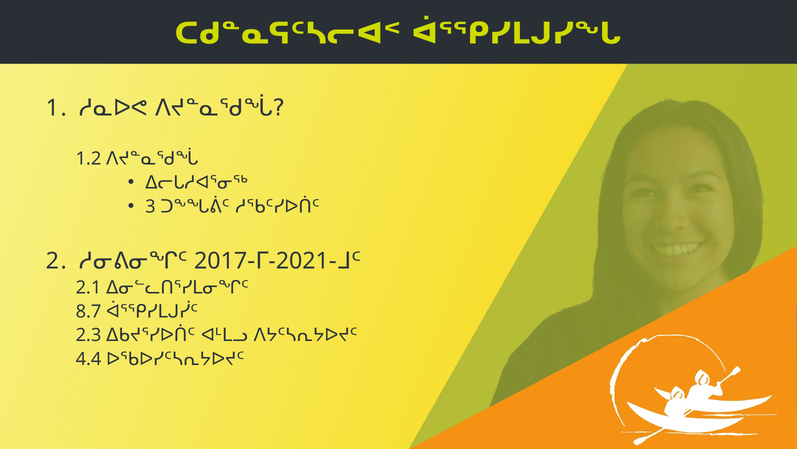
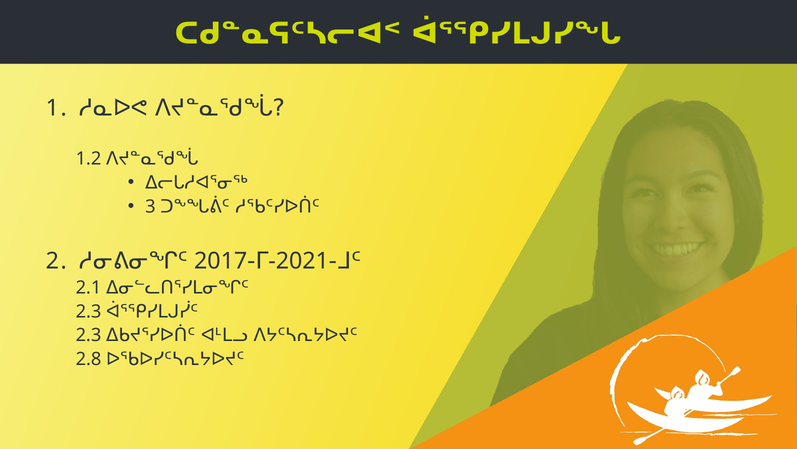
8.7 at (88, 311): 8.7 -> 2.3
4.4: 4.4 -> 2.8
